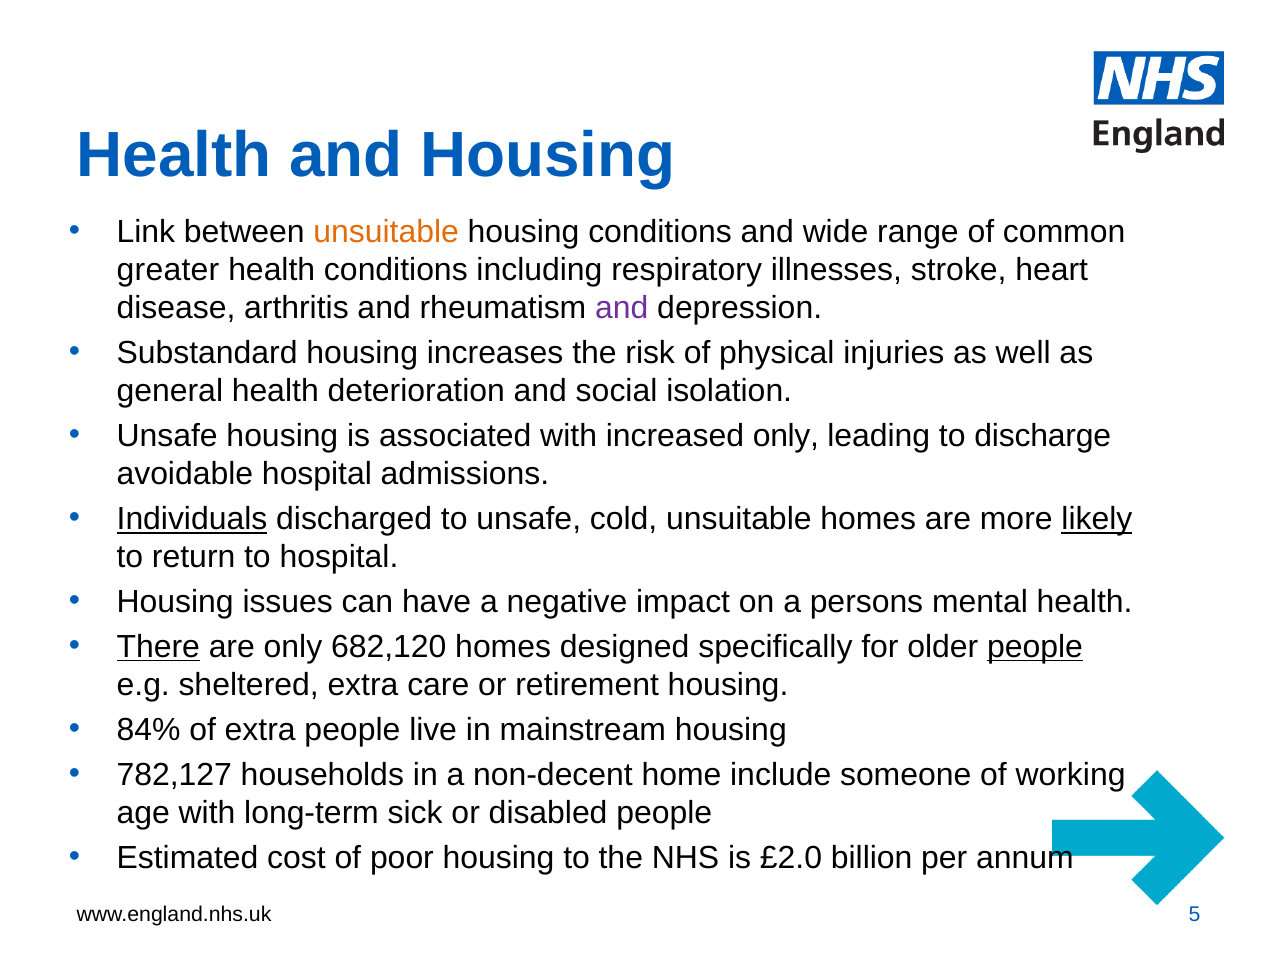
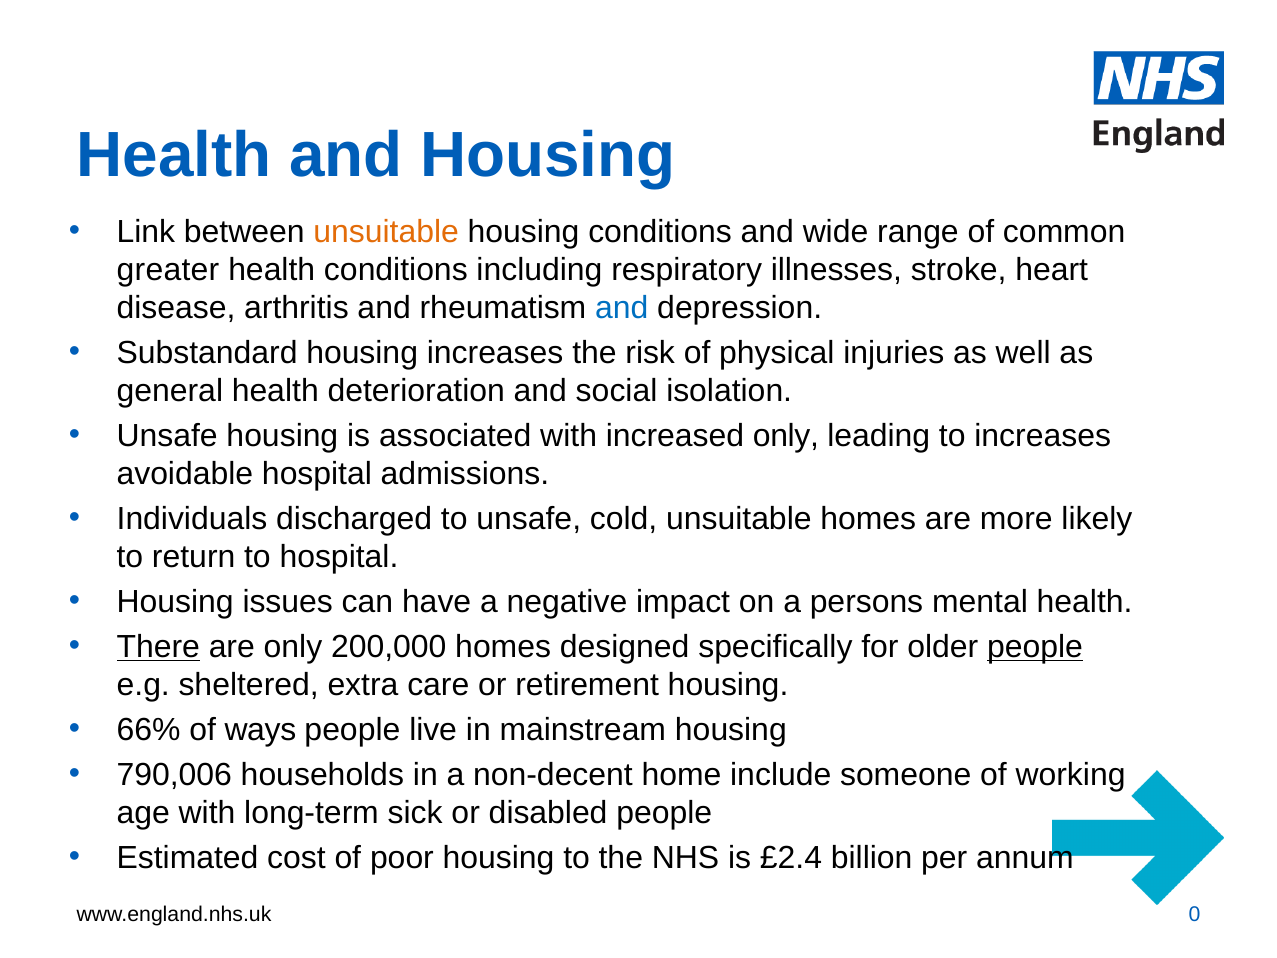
and at (622, 308) colour: purple -> blue
to discharge: discharge -> increases
Individuals underline: present -> none
likely underline: present -> none
682,120: 682,120 -> 200,000
84%: 84% -> 66%
of extra: extra -> ways
782,127: 782,127 -> 790,006
£2.0: £2.0 -> £2.4
5: 5 -> 0
